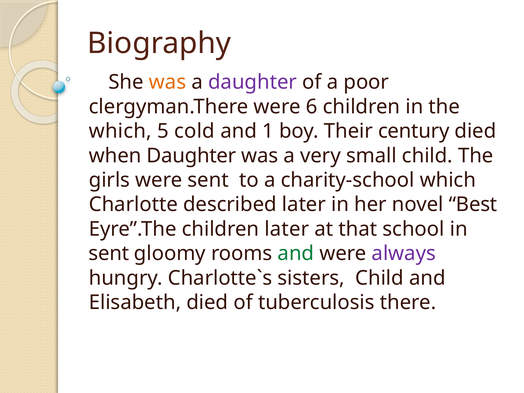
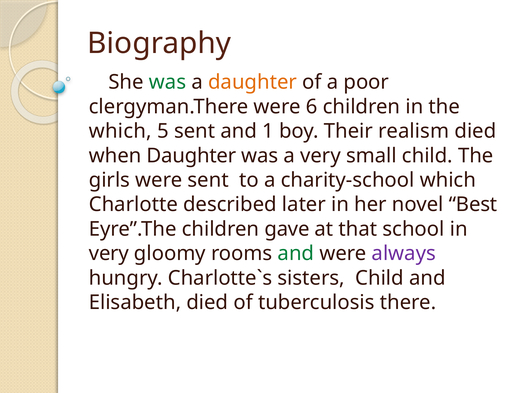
was at (168, 82) colour: orange -> green
daughter at (253, 82) colour: purple -> orange
5 cold: cold -> sent
century: century -> realism
children later: later -> gave
sent at (109, 253): sent -> very
